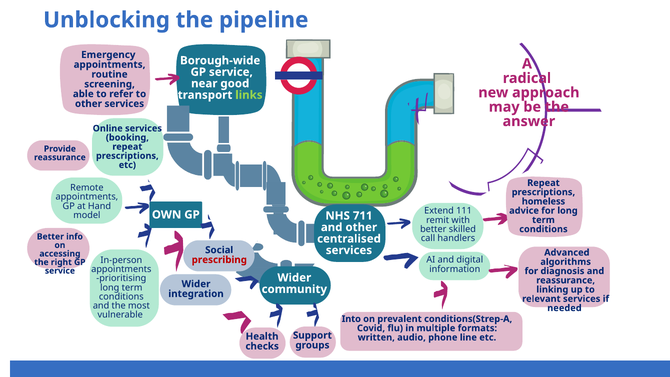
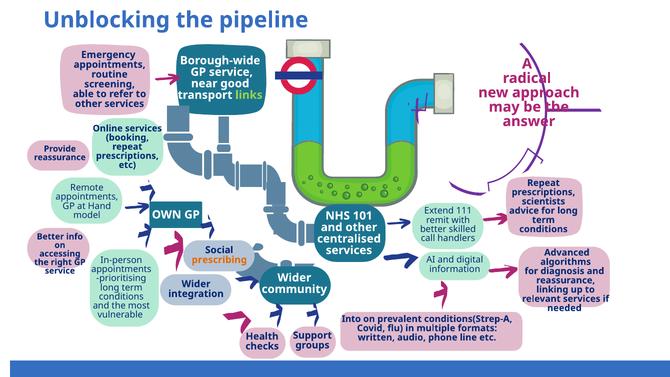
homeless: homeless -> scientists
711: 711 -> 101
prescribing colour: red -> orange
